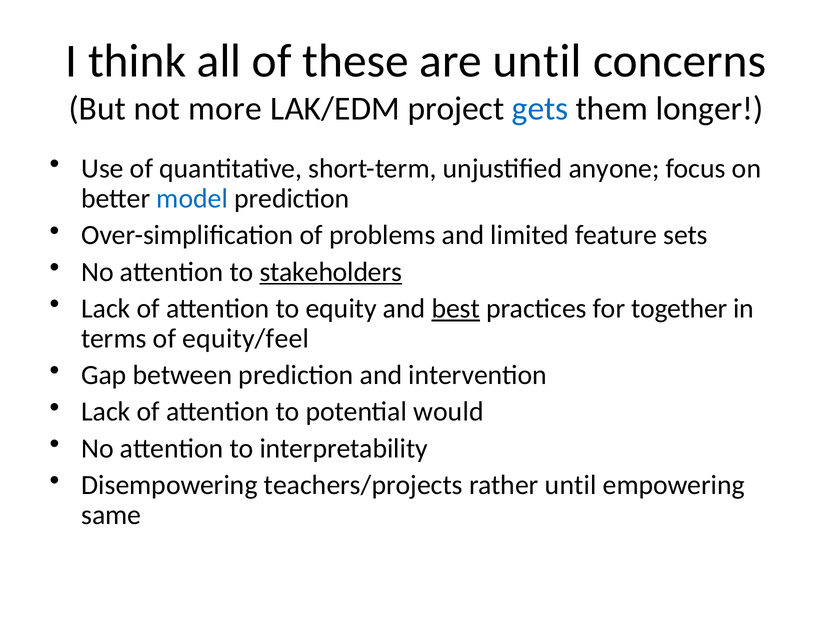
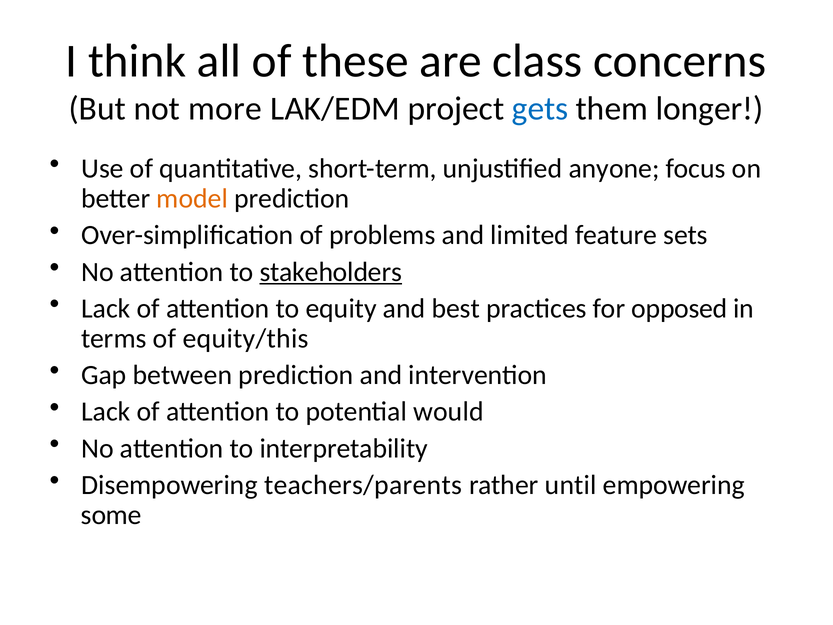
are until: until -> class
model colour: blue -> orange
best underline: present -> none
together: together -> opposed
equity/feel: equity/feel -> equity/this
teachers/projects: teachers/projects -> teachers/parents
same: same -> some
